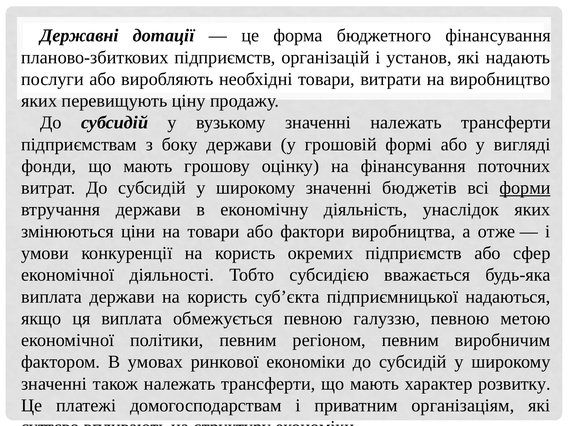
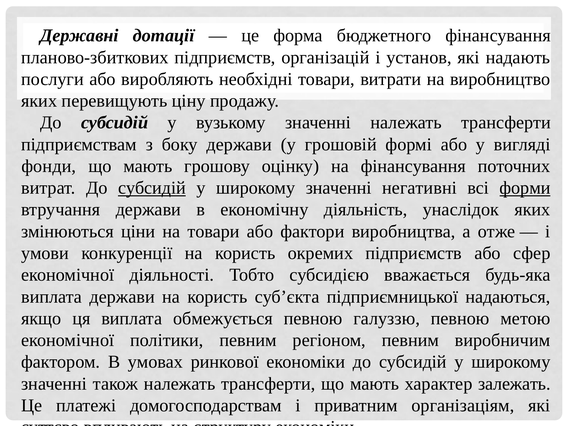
субсидій at (152, 188) underline: none -> present
бюджетів: бюджетів -> негативні
розвитку: розвитку -> залежать
